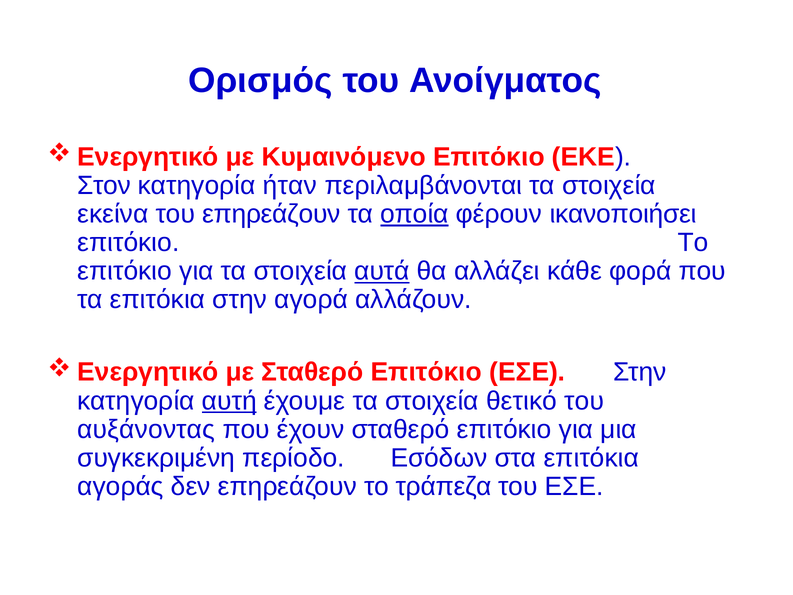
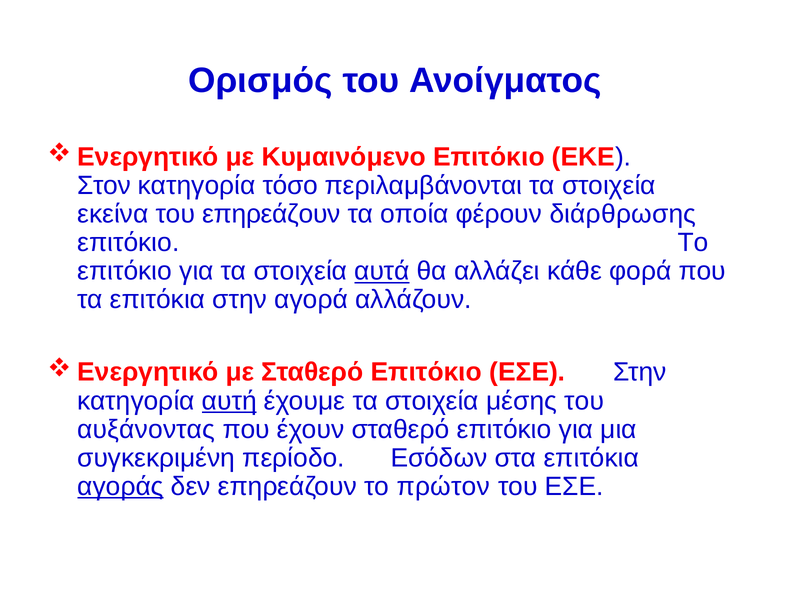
ήταν: ήταν -> τόσο
οποία underline: present -> none
ικανοποιήσει: ικανοποιήσει -> διάρθρωσης
θετικό: θετικό -> μέσης
αγοράς underline: none -> present
τράπεζα: τράπεζα -> πρώτον
